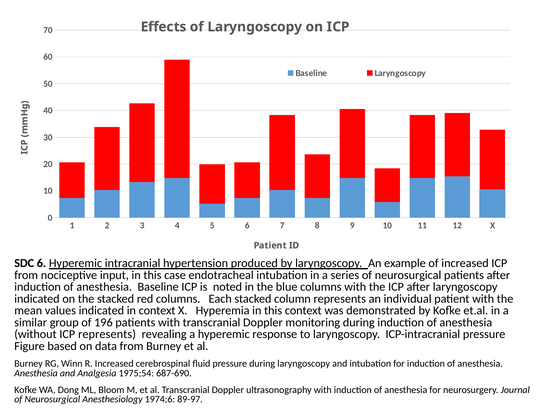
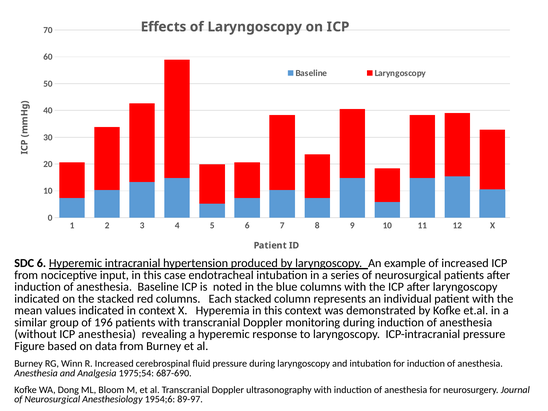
ICP represents: represents -> anesthesia
1974;6: 1974;6 -> 1954;6
